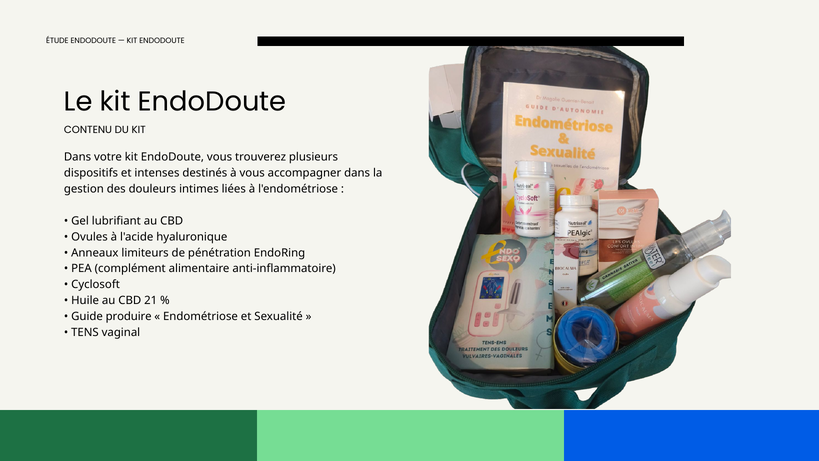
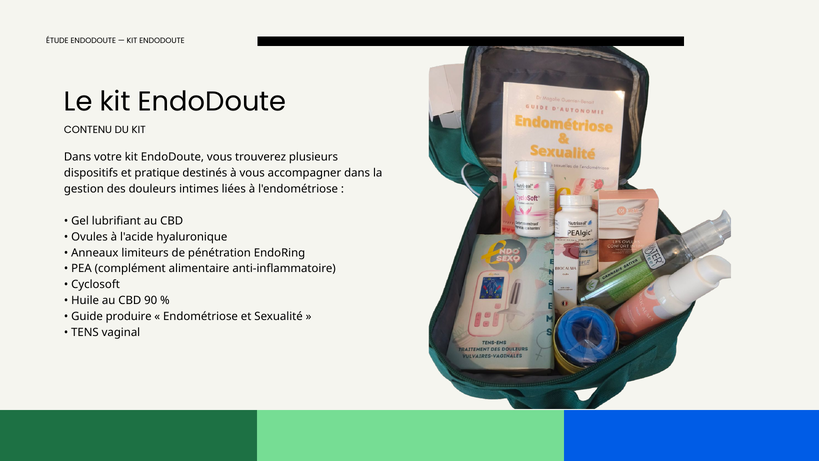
intenses: intenses -> pratique
21: 21 -> 90
